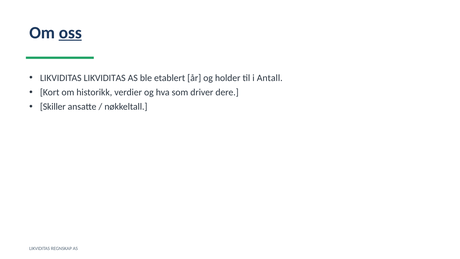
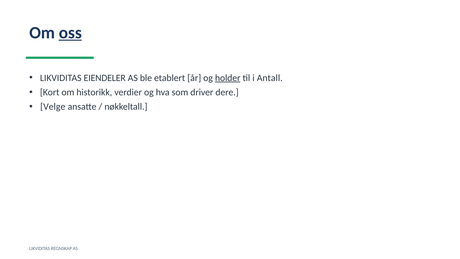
LIKVIDITAS LIKVIDITAS: LIKVIDITAS -> EIENDELER
holder underline: none -> present
Skiller: Skiller -> Velge
